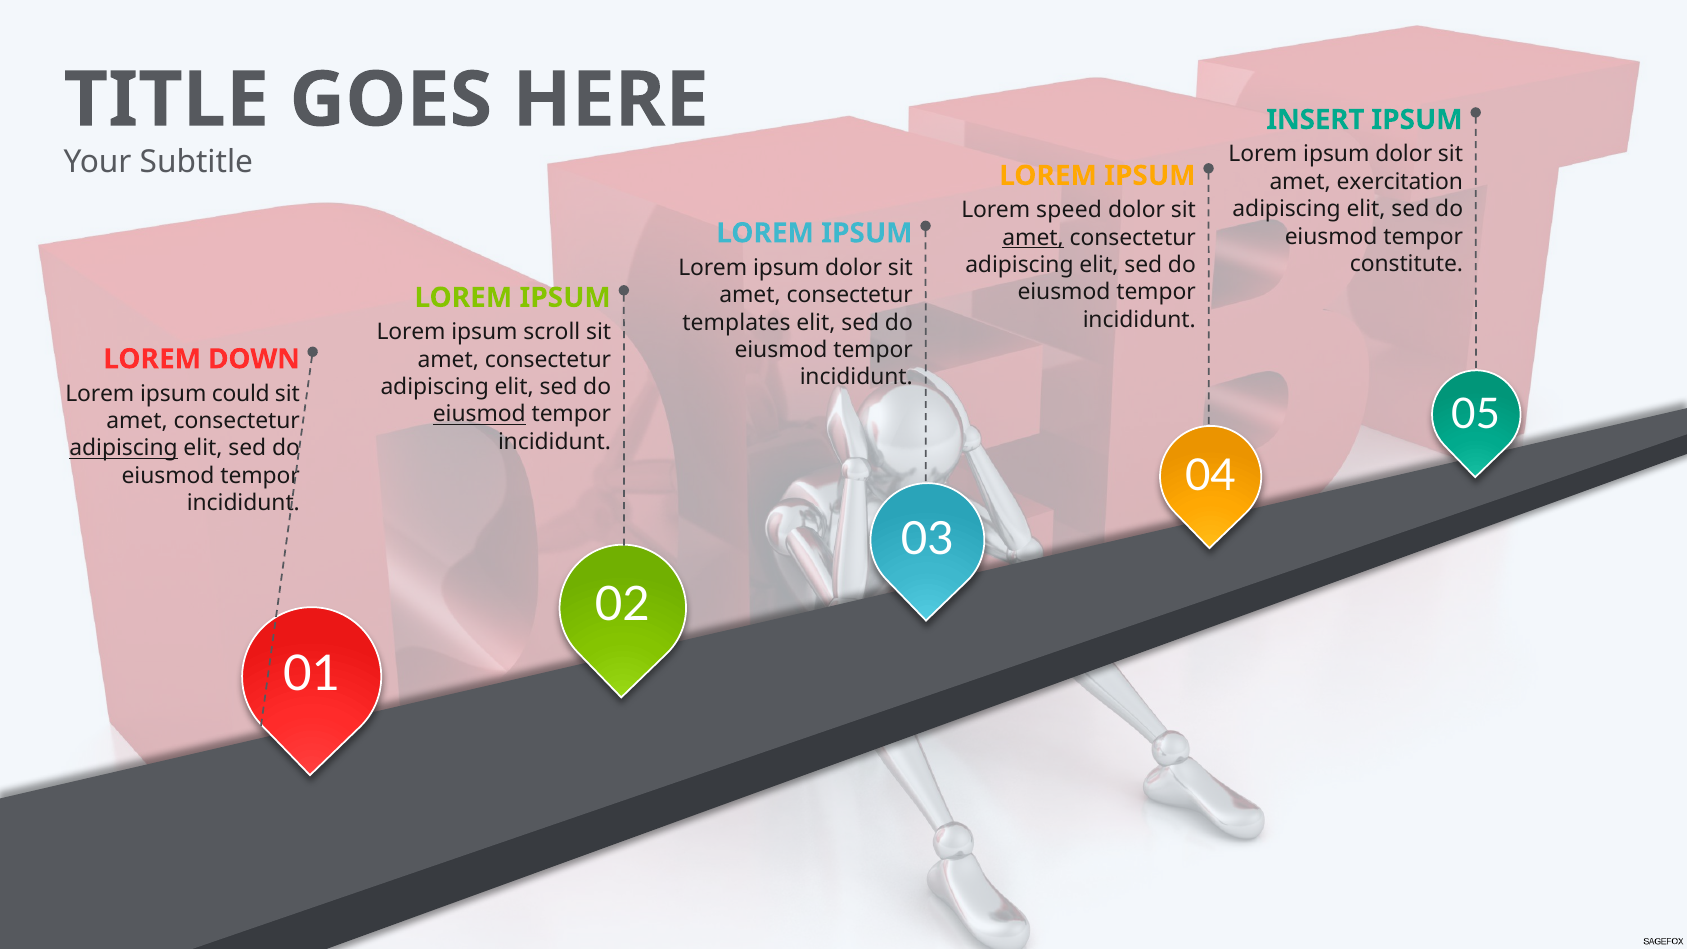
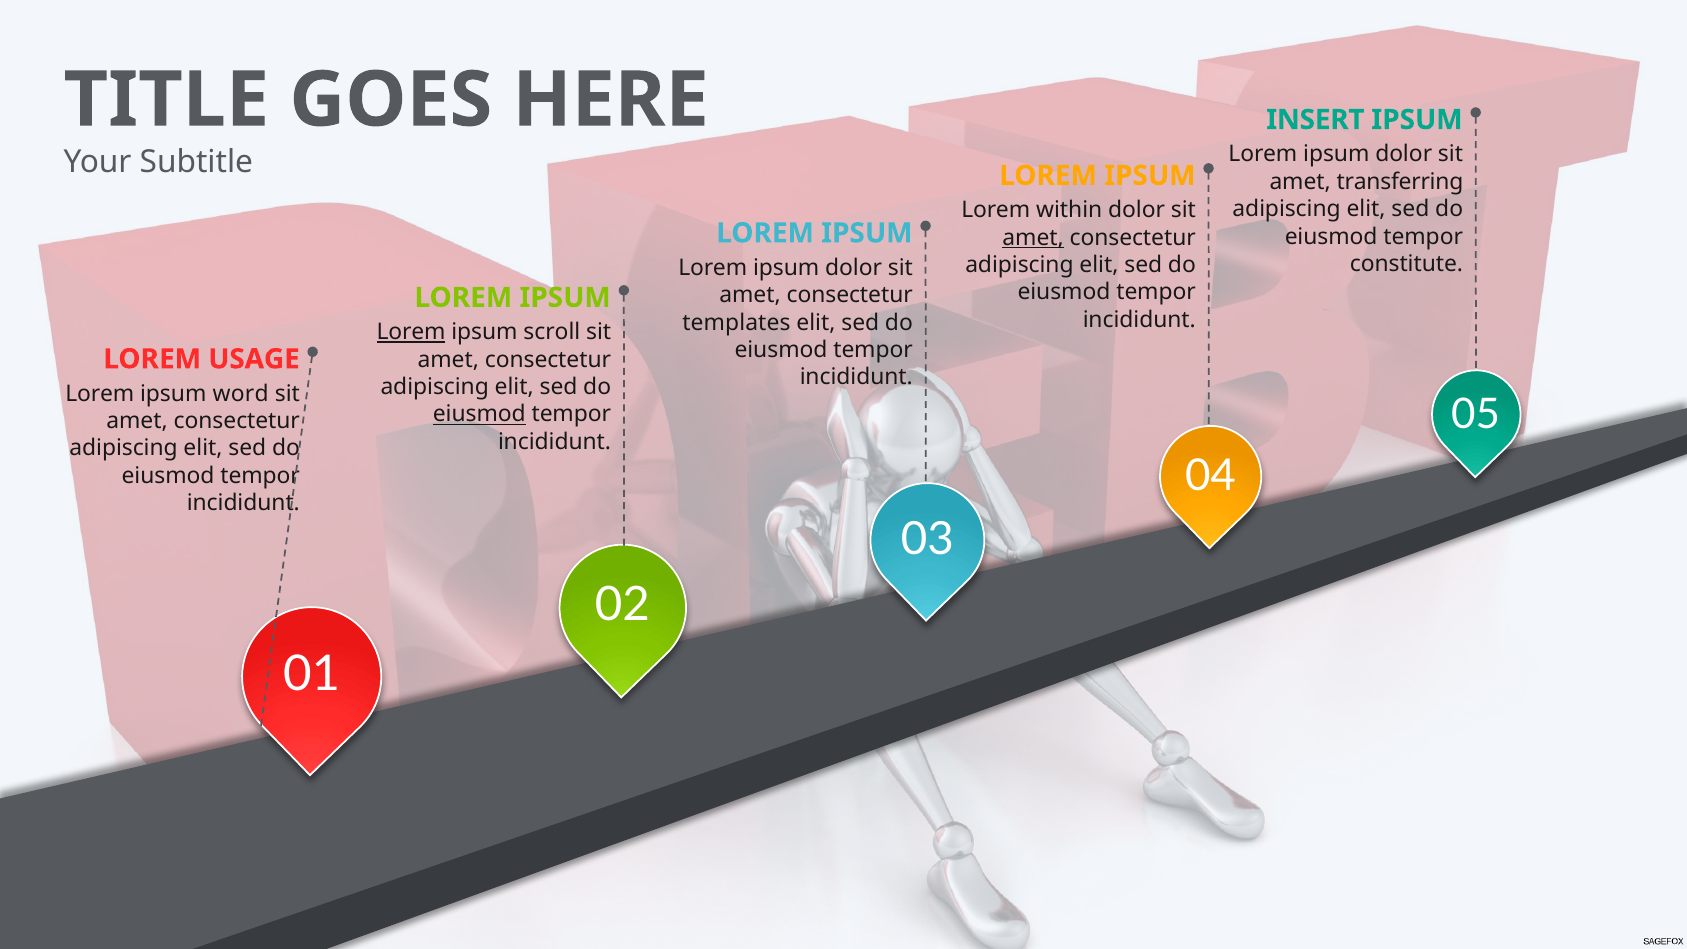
exercitation: exercitation -> transferring
speed: speed -> within
Lorem at (411, 332) underline: none -> present
DOWN: DOWN -> USAGE
could: could -> word
adipiscing at (124, 448) underline: present -> none
